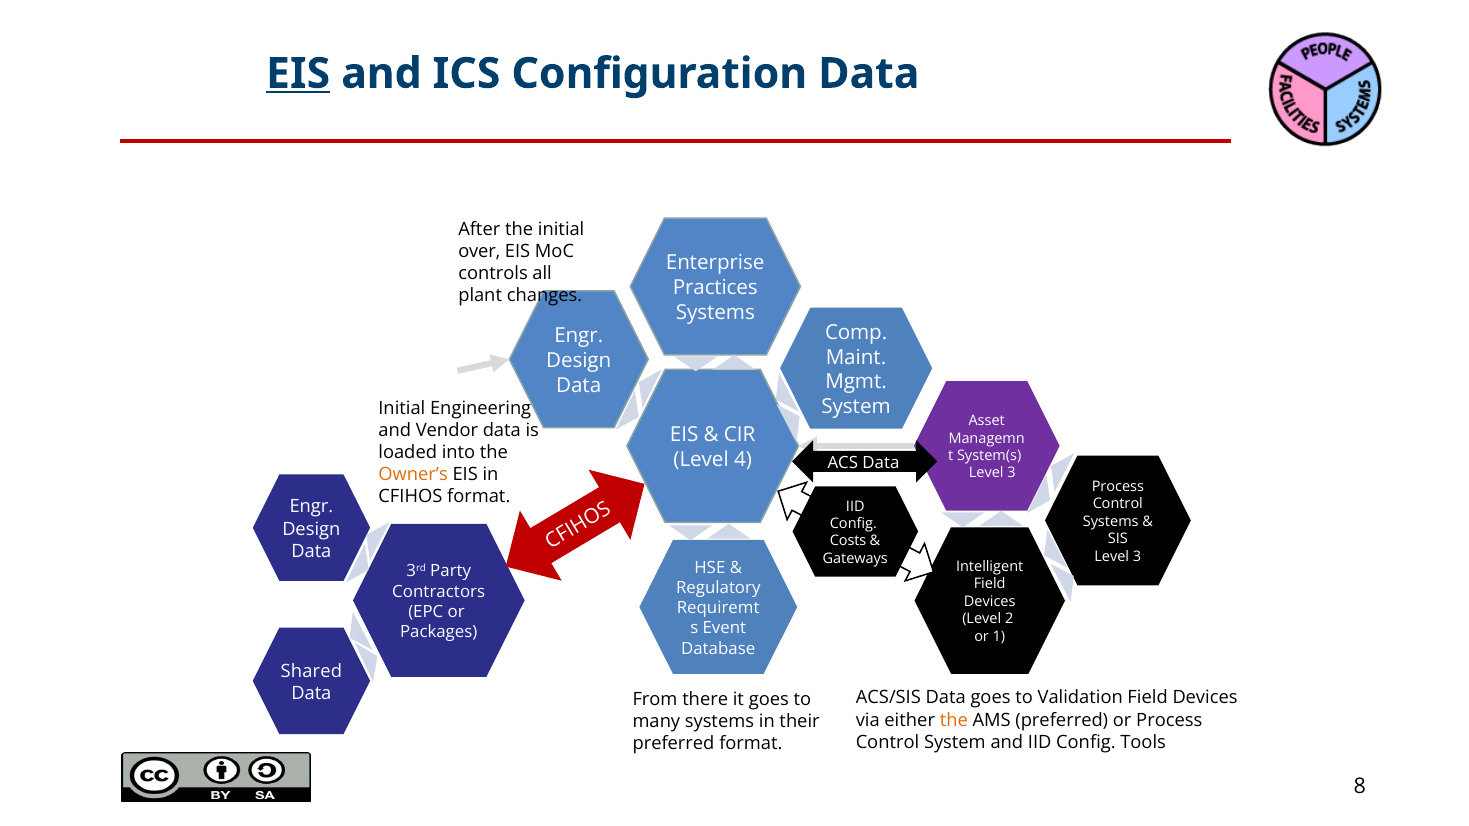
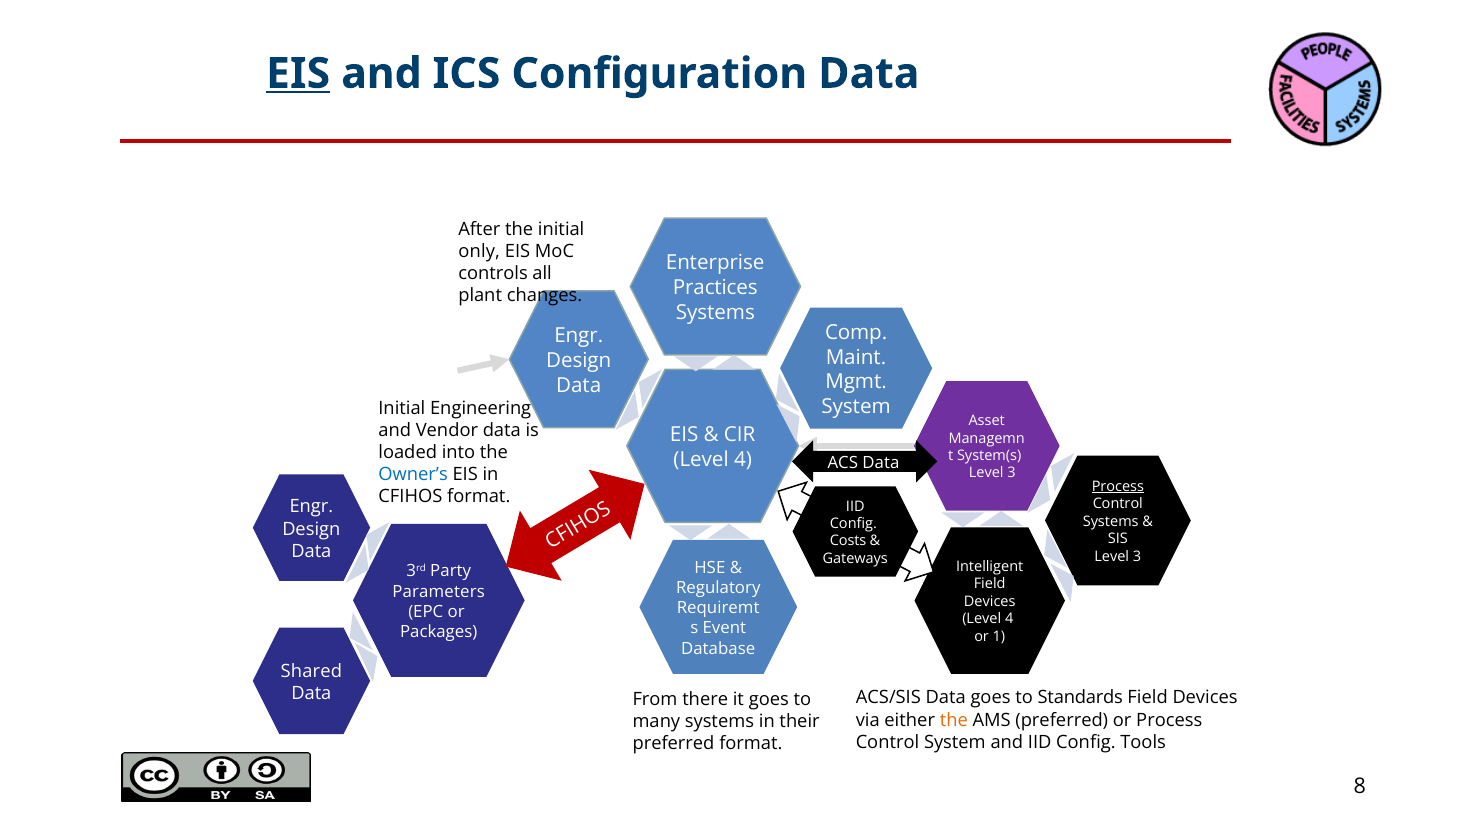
over: over -> only
Owner’s colour: orange -> blue
Process at (1118, 487) underline: none -> present
Contractors: Contractors -> Parameters
2 at (1009, 619): 2 -> 4
Validation: Validation -> Standards
